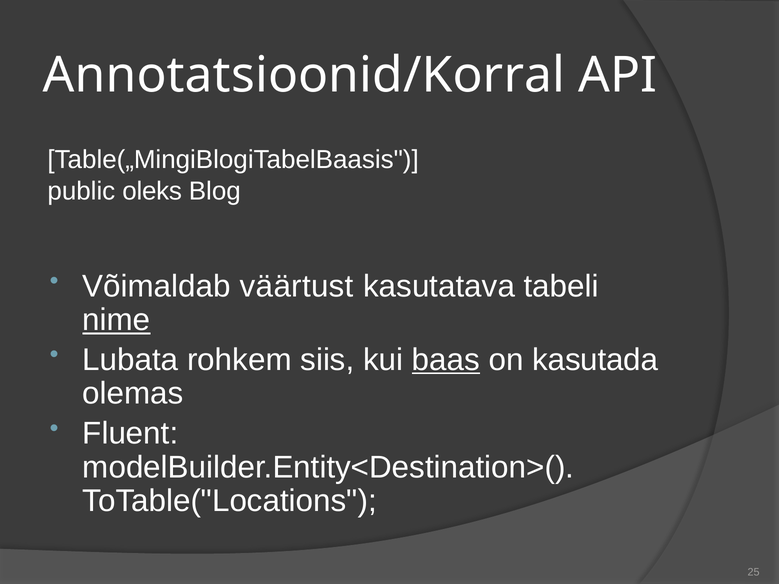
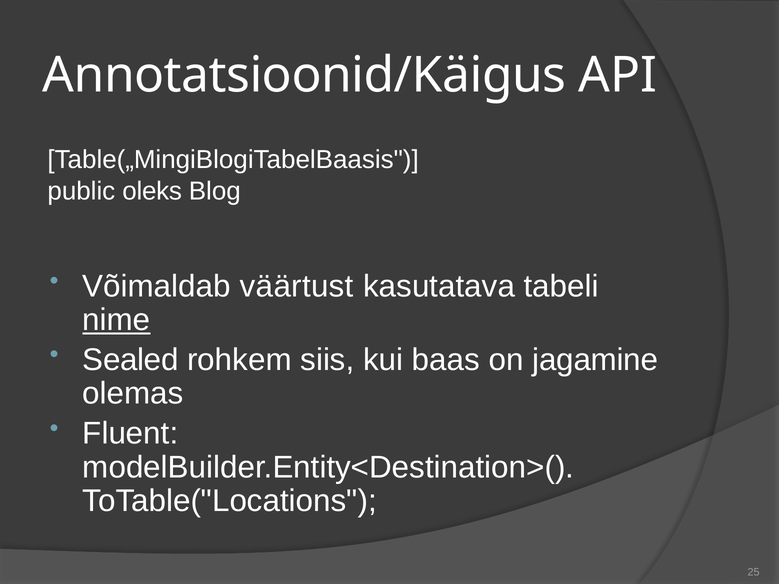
Annotatsioonid/Korral: Annotatsioonid/Korral -> Annotatsioonid/Käigus
Lubata: Lubata -> Sealed
baas underline: present -> none
kasutada: kasutada -> jagamine
